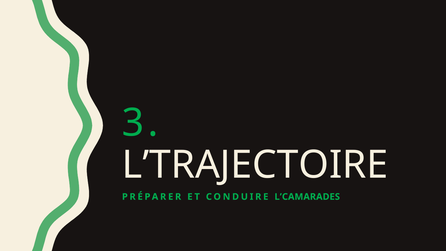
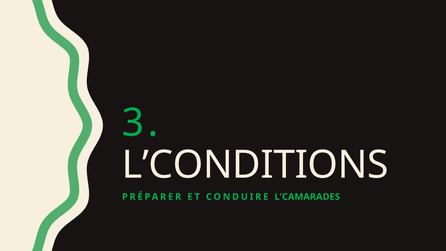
L’TRAJECTOIRE: L’TRAJECTOIRE -> L’CONDITIONS
